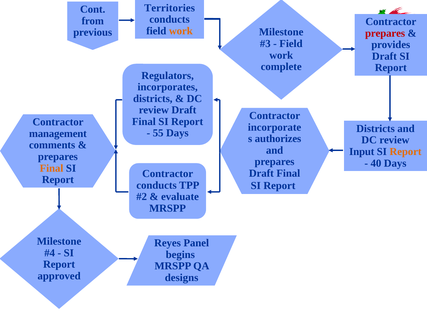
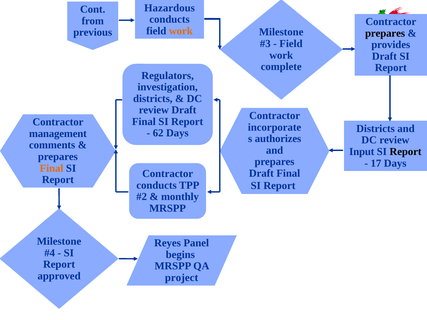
Territories: Territories -> Hazardous
prepares at (385, 33) colour: red -> black
incorporates: incorporates -> investigation
55: 55 -> 62
Report at (406, 152) colour: orange -> black
40: 40 -> 17
evaluate: evaluate -> monthly
designs: designs -> project
